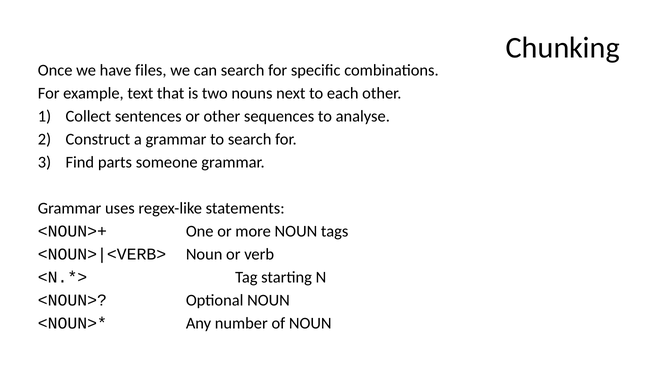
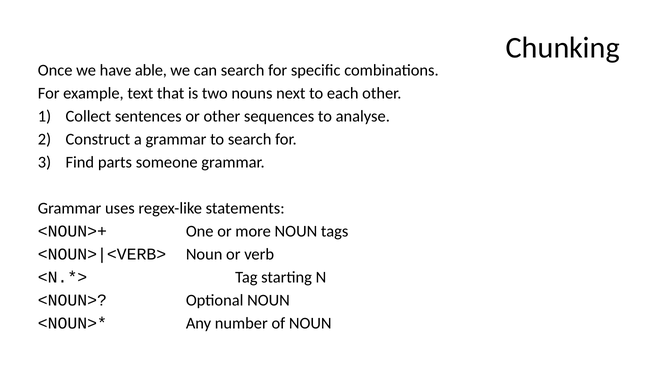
files: files -> able
